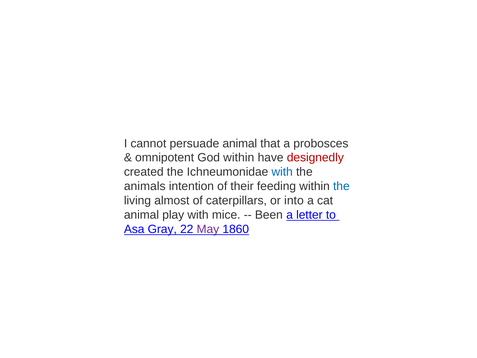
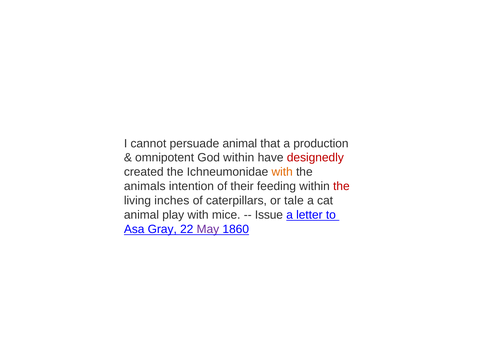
probosces: probosces -> production
with at (282, 172) colour: blue -> orange
the at (341, 186) colour: blue -> red
almost: almost -> inches
into: into -> tale
Been: Been -> Issue
